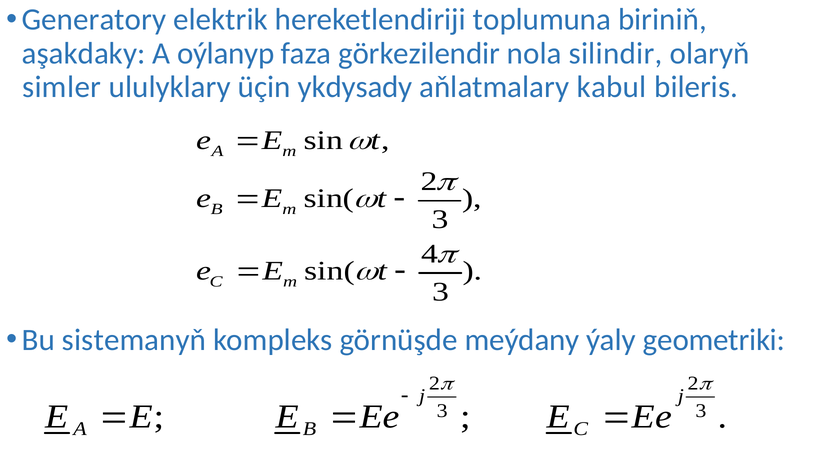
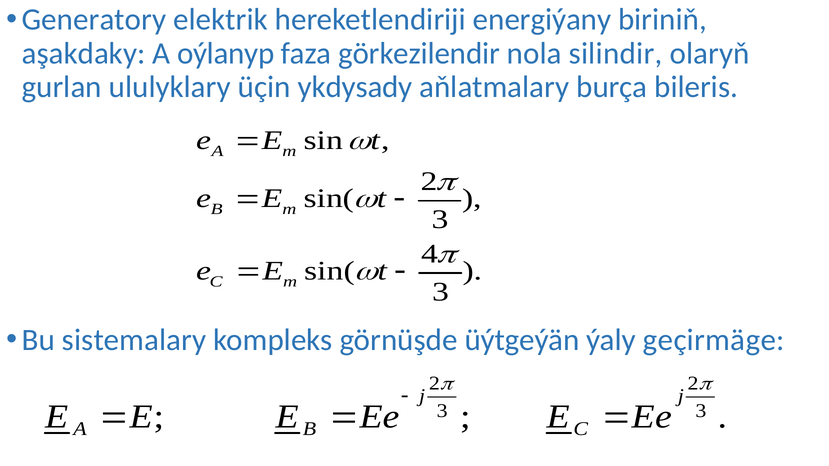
toplumuna: toplumuna -> energiýany
simler: simler -> gurlan
kabul: kabul -> burça
sistemanyň: sistemanyň -> sistemalary
meýdany: meýdany -> üýtgeýän
geometriki: geometriki -> geçirmäge
